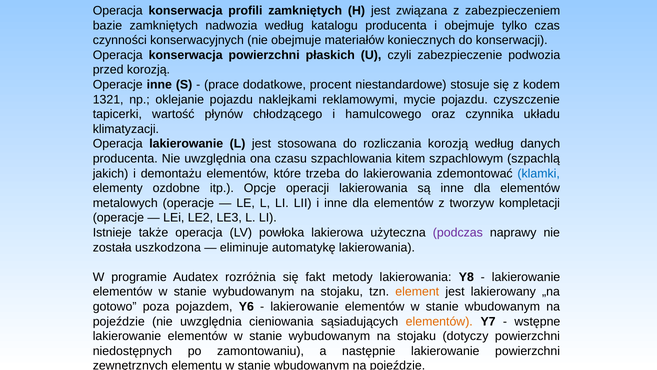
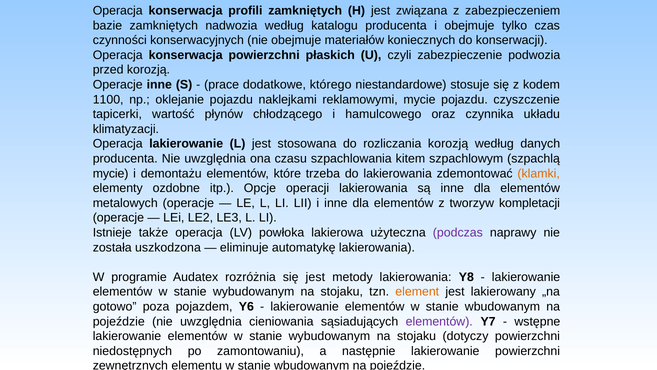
procent: procent -> którego
1321: 1321 -> 1100
jakich at (111, 173): jakich -> mycie
klamki colour: blue -> orange
się fakt: fakt -> jest
elementów at (439, 321) colour: orange -> purple
